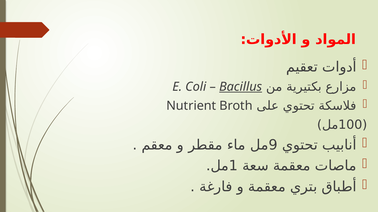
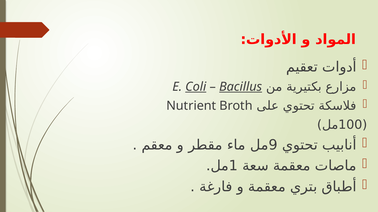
Coli underline: none -> present
